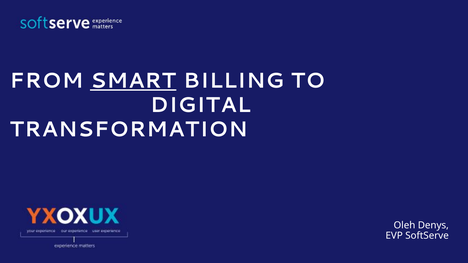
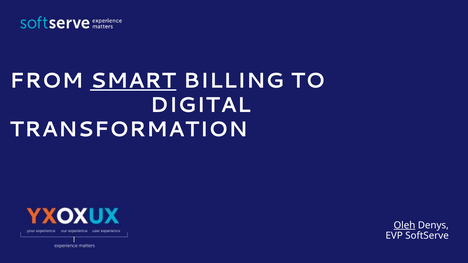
Oleh underline: none -> present
